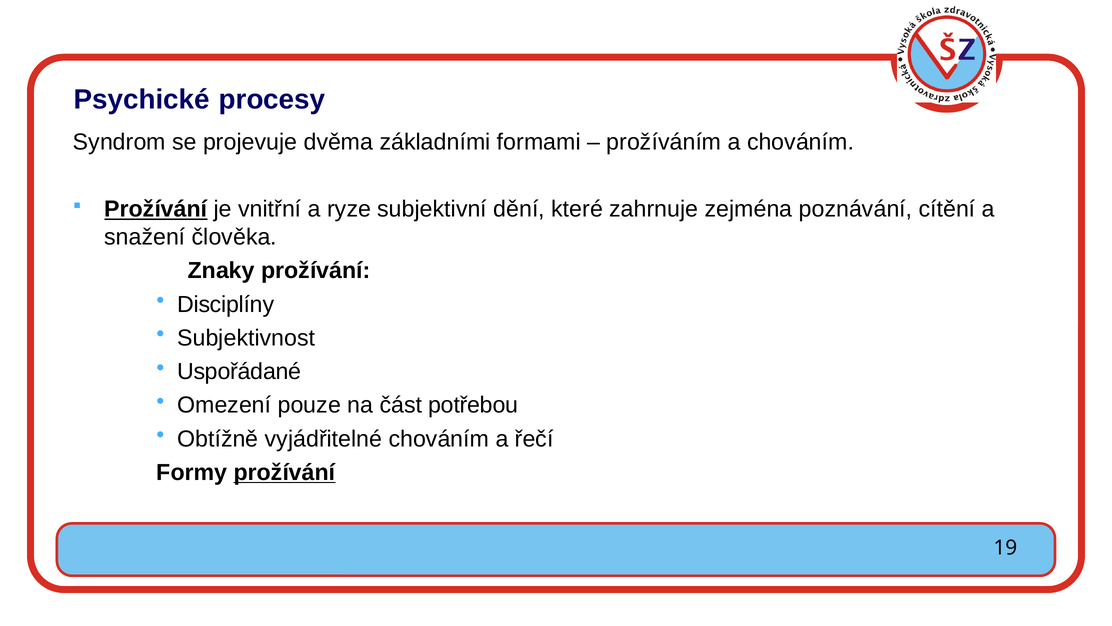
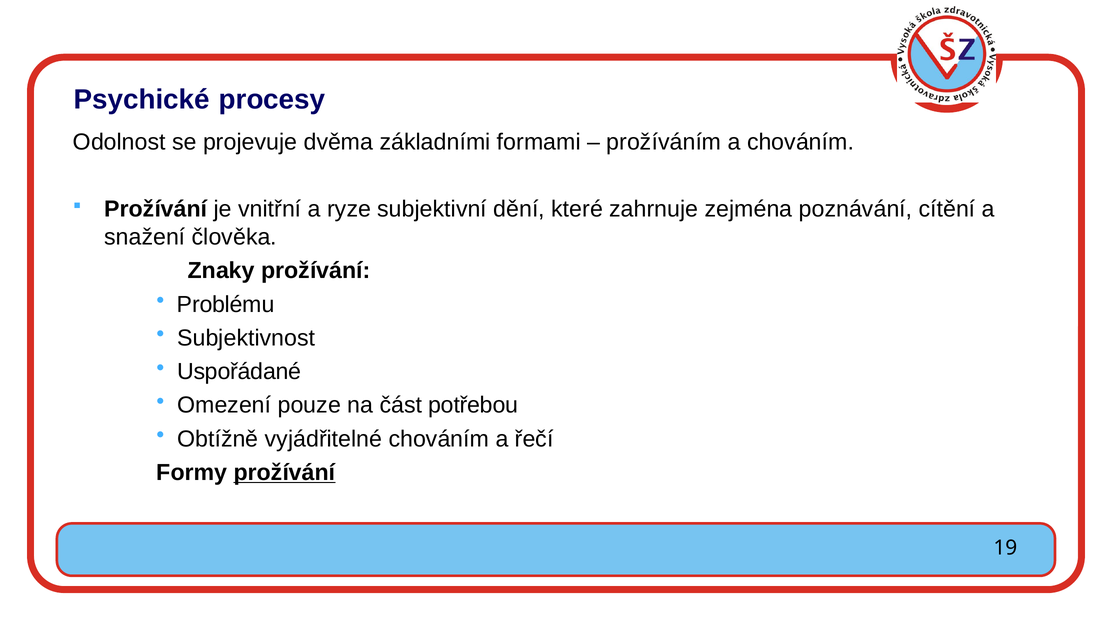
Syndrom: Syndrom -> Odolnost
Prožívání at (156, 209) underline: present -> none
Disciplíny: Disciplíny -> Problému
